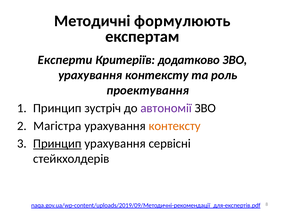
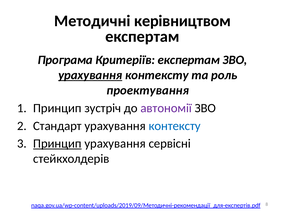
формулюють: формулюють -> керівництвом
Експерти: Експерти -> Програма
Критеріїв додатково: додатково -> експертам
урахування at (90, 75) underline: none -> present
Магістра: Магістра -> Стандарт
контексту at (175, 126) colour: orange -> blue
